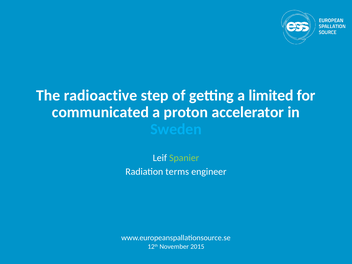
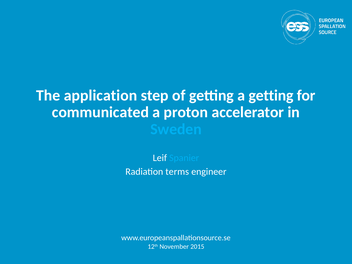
radioactive: radioactive -> application
a limited: limited -> getting
Spanier colour: light green -> light blue
